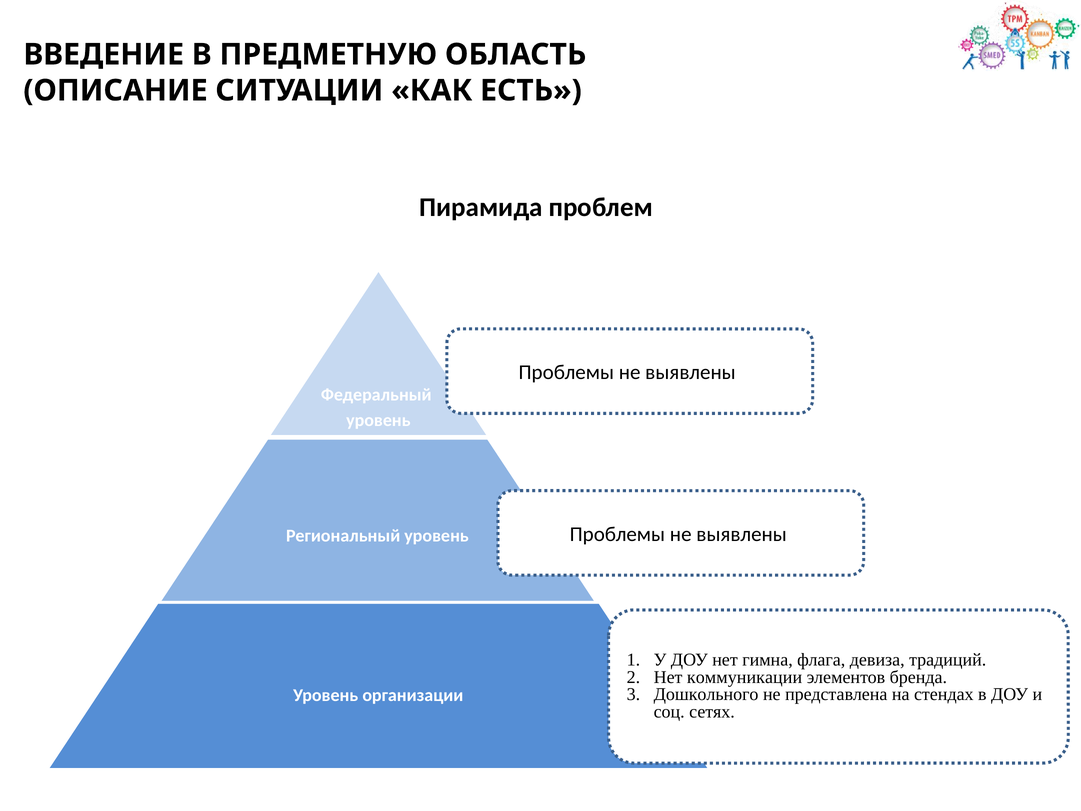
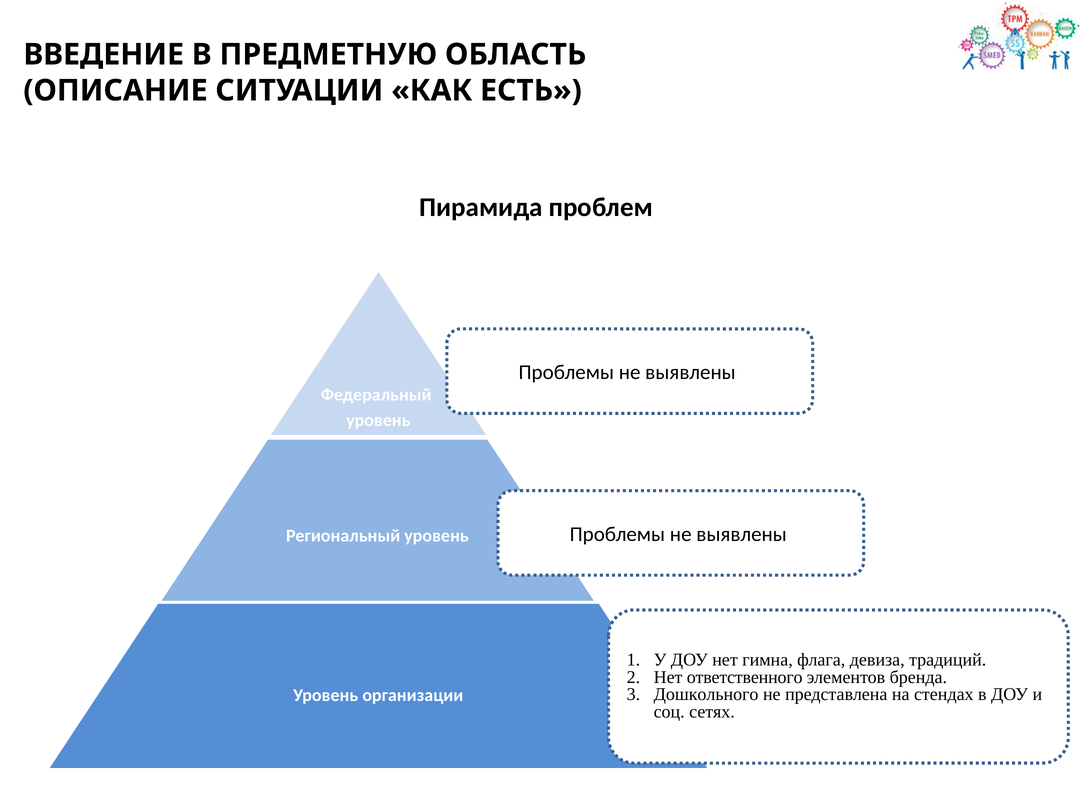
коммуникации: коммуникации -> ответственного
